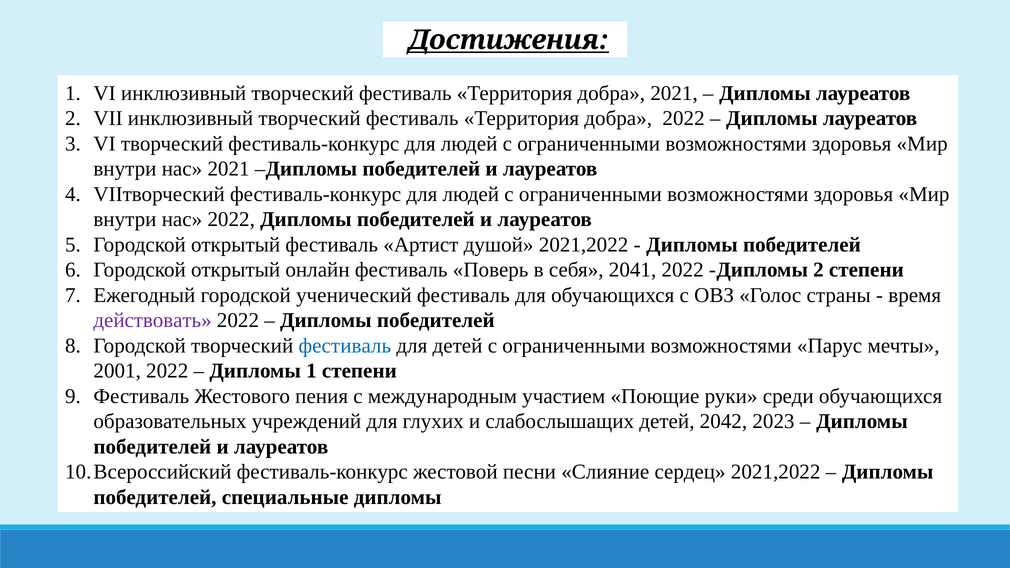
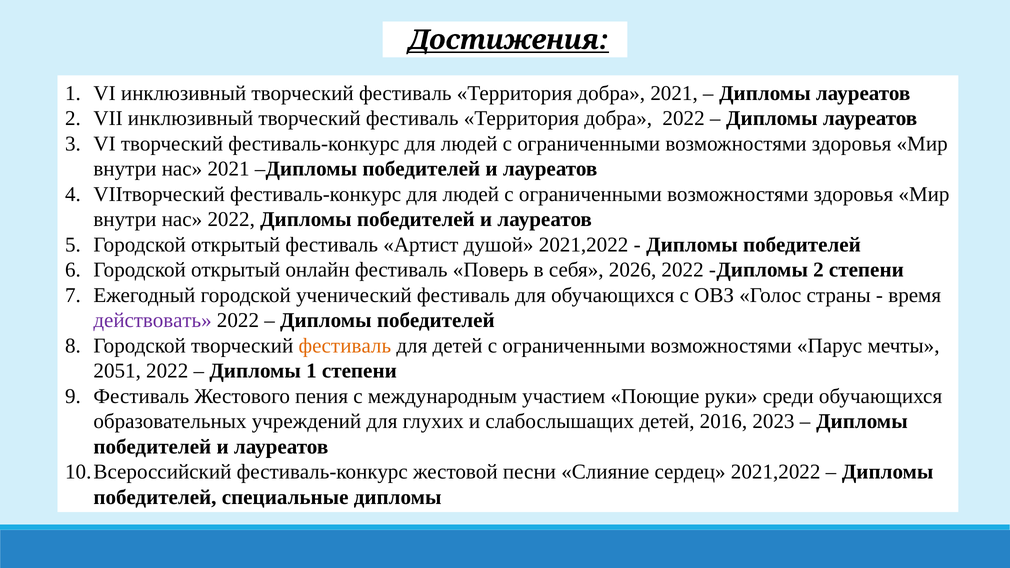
2041: 2041 -> 2026
фестиваль at (345, 346) colour: blue -> orange
2001: 2001 -> 2051
2042: 2042 -> 2016
